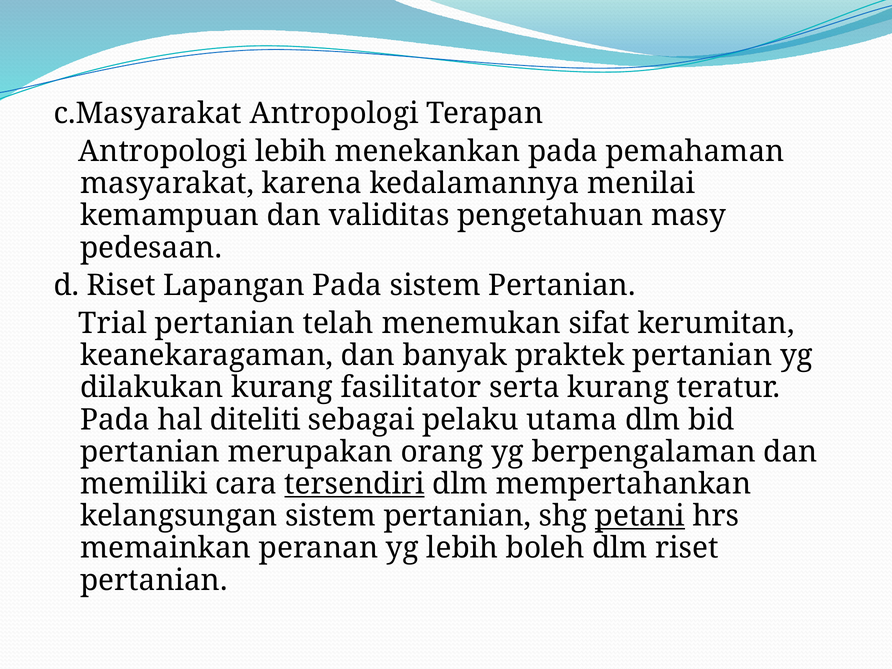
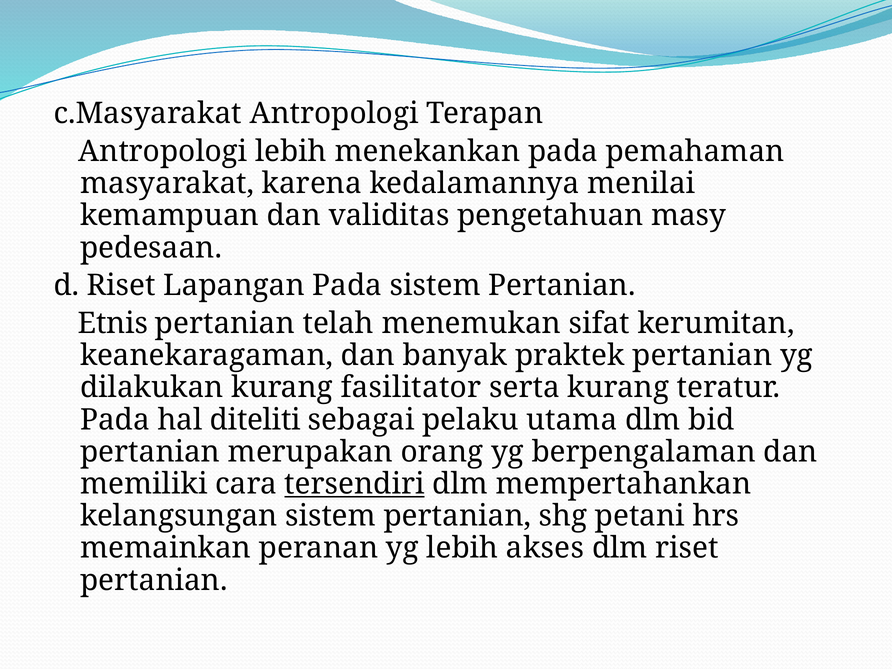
Trial: Trial -> Etnis
petani underline: present -> none
boleh: boleh -> akses
